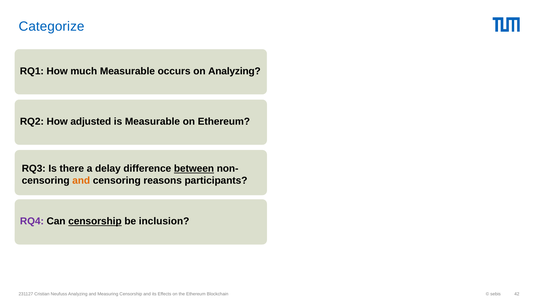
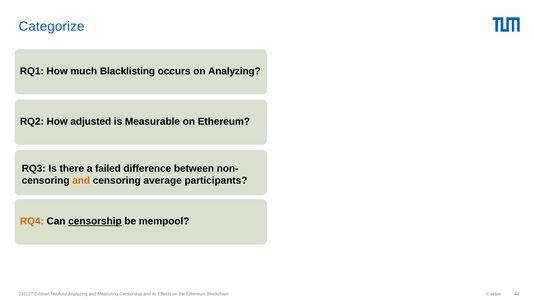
much Measurable: Measurable -> Blacklisting
delay: delay -> failed
between underline: present -> none
reasons: reasons -> average
RQ4 colour: purple -> orange
inclusion: inclusion -> mempool
